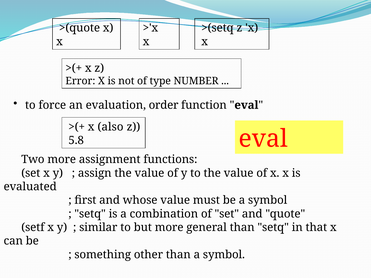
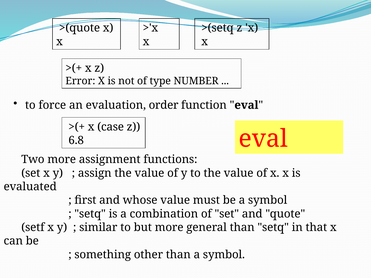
also: also -> case
5.8: 5.8 -> 6.8
